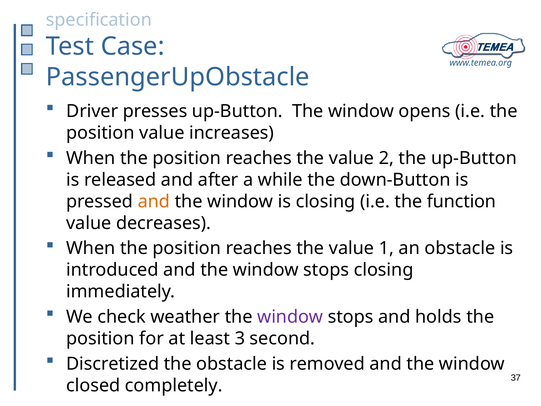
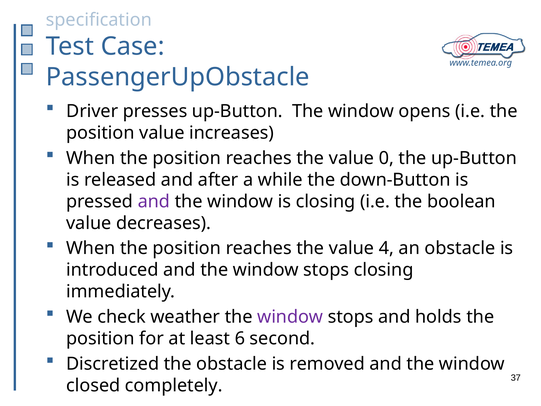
2: 2 -> 0
and at (154, 201) colour: orange -> purple
function: function -> boolean
1: 1 -> 4
3: 3 -> 6
